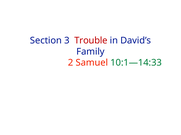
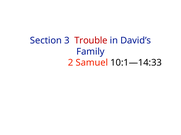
10:1—14:33 colour: green -> black
